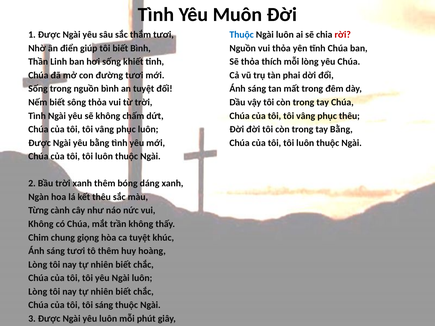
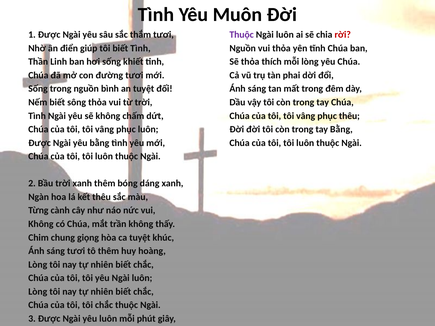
Thuộc at (242, 35) colour: blue -> purple
biết Bình: Bình -> Tình
tôi sáng: sáng -> chắc
